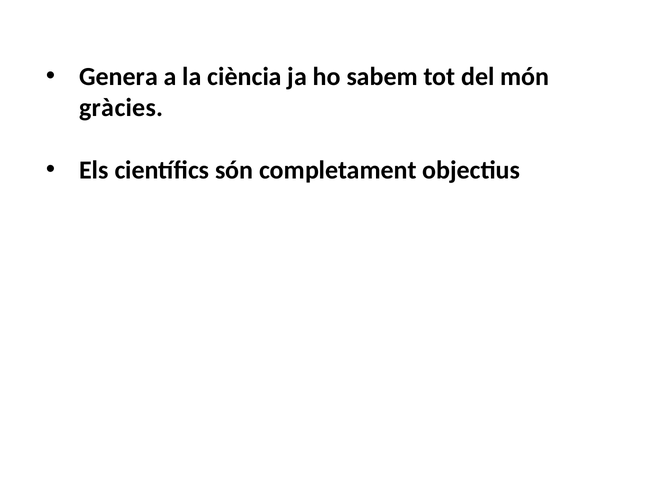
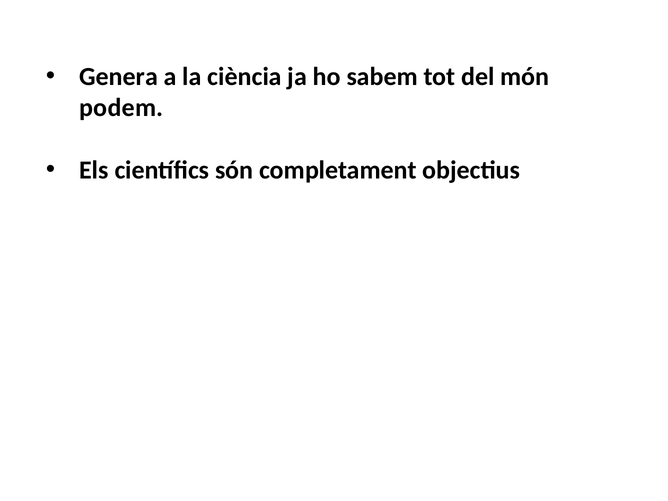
gràcies: gràcies -> podem
